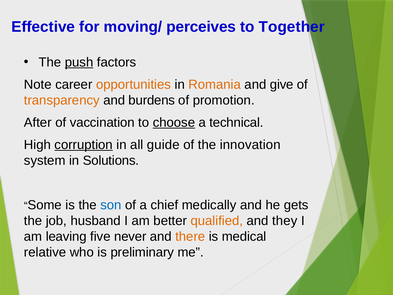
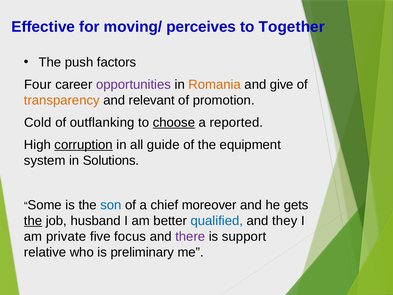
push underline: present -> none
Note: Note -> Four
opportunities colour: orange -> purple
burdens: burdens -> relevant
After: After -> Cold
vaccination: vaccination -> outflanking
technical: technical -> reported
innovation: innovation -> equipment
medically: medically -> moreover
the at (33, 221) underline: none -> present
qualified colour: orange -> blue
leaving: leaving -> private
never: never -> focus
there colour: orange -> purple
medical: medical -> support
